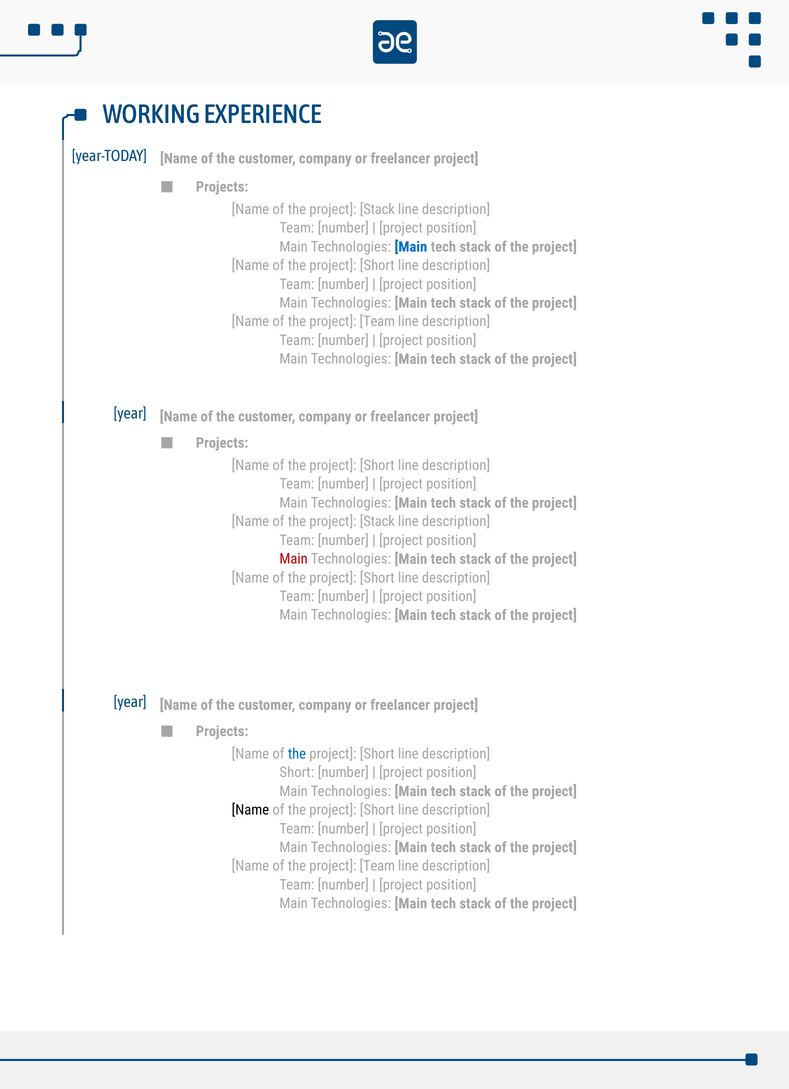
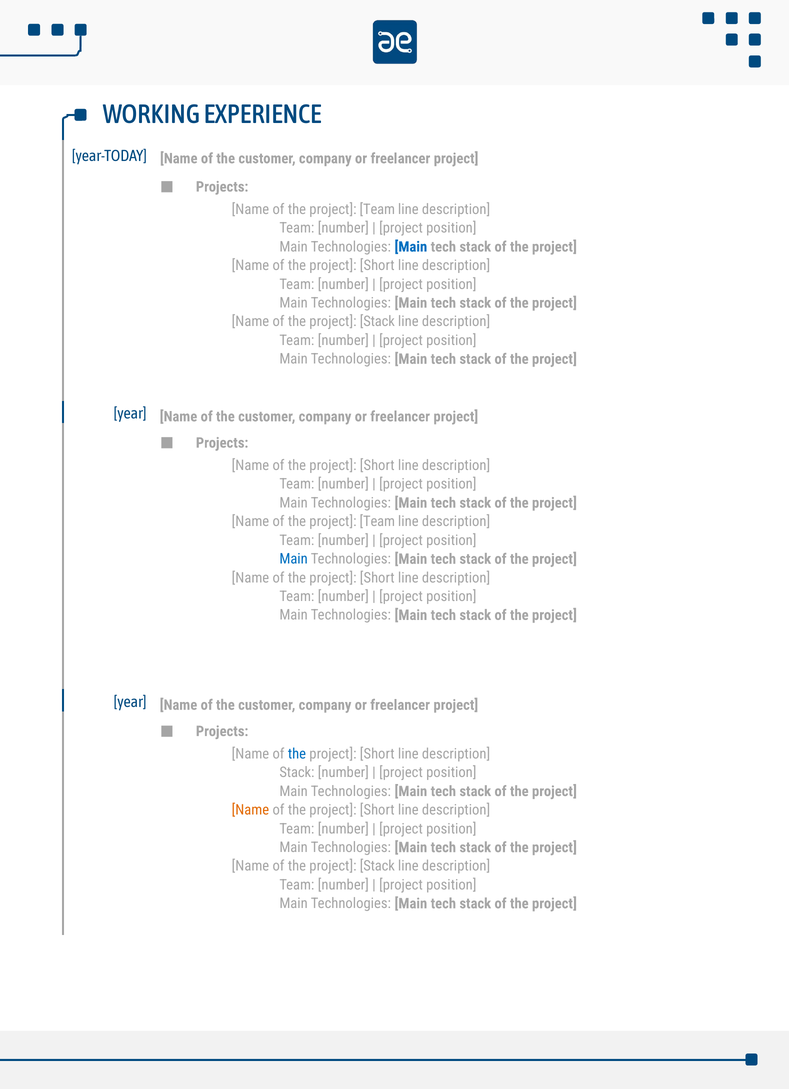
Stack at (377, 210): Stack -> Team
Team at (377, 322): Team -> Stack
Stack at (377, 522): Stack -> Team
Main at (294, 559) colour: red -> blue
Short at (297, 773): Short -> Stack
Name at (250, 810) colour: black -> orange
Team at (377, 867): Team -> Stack
